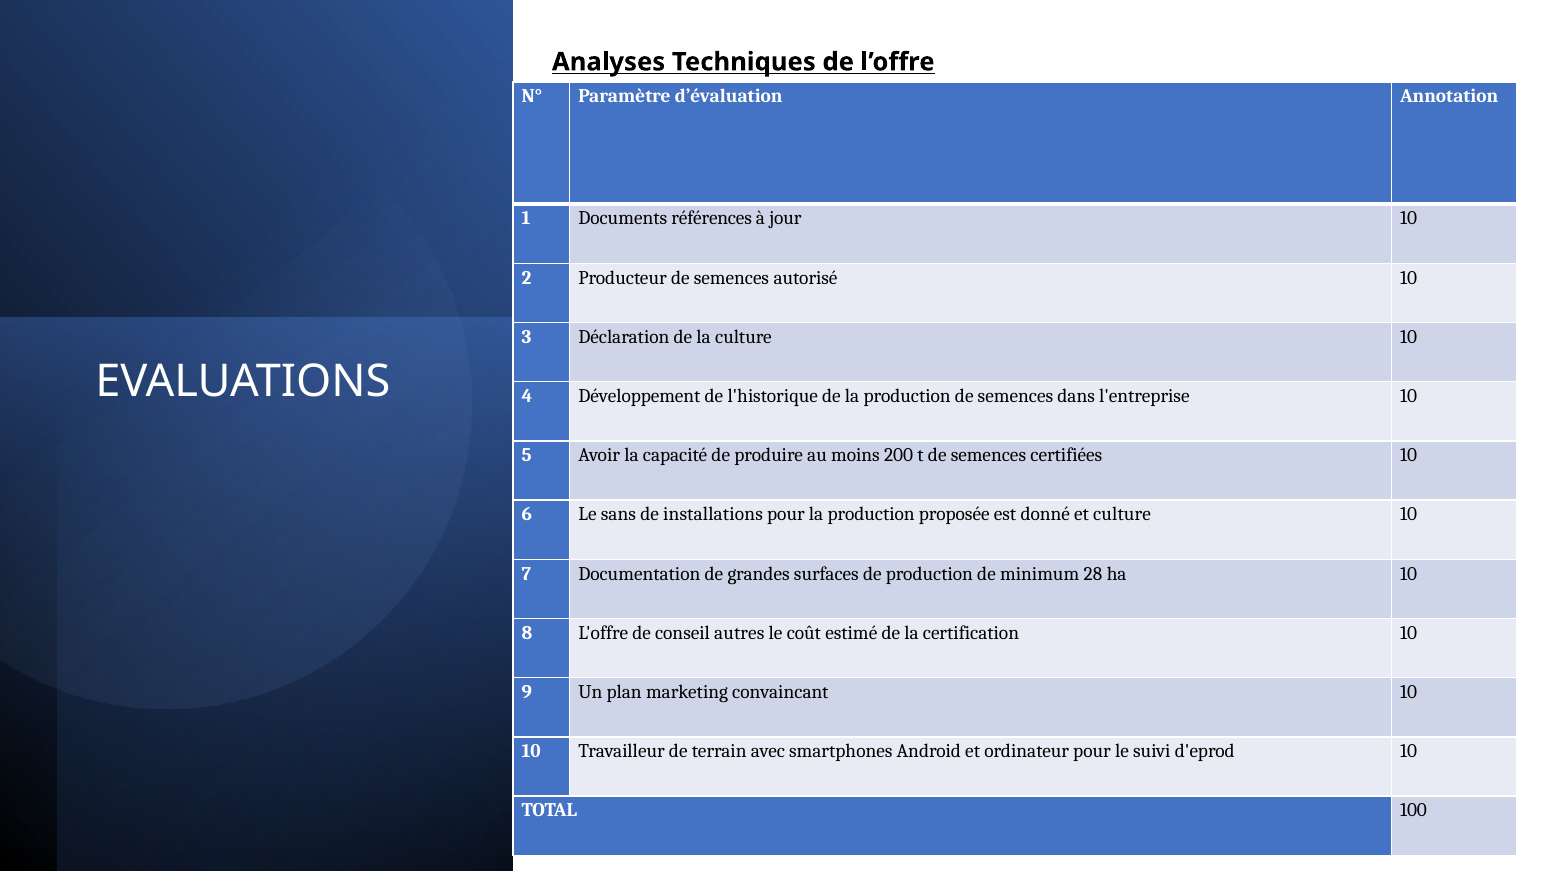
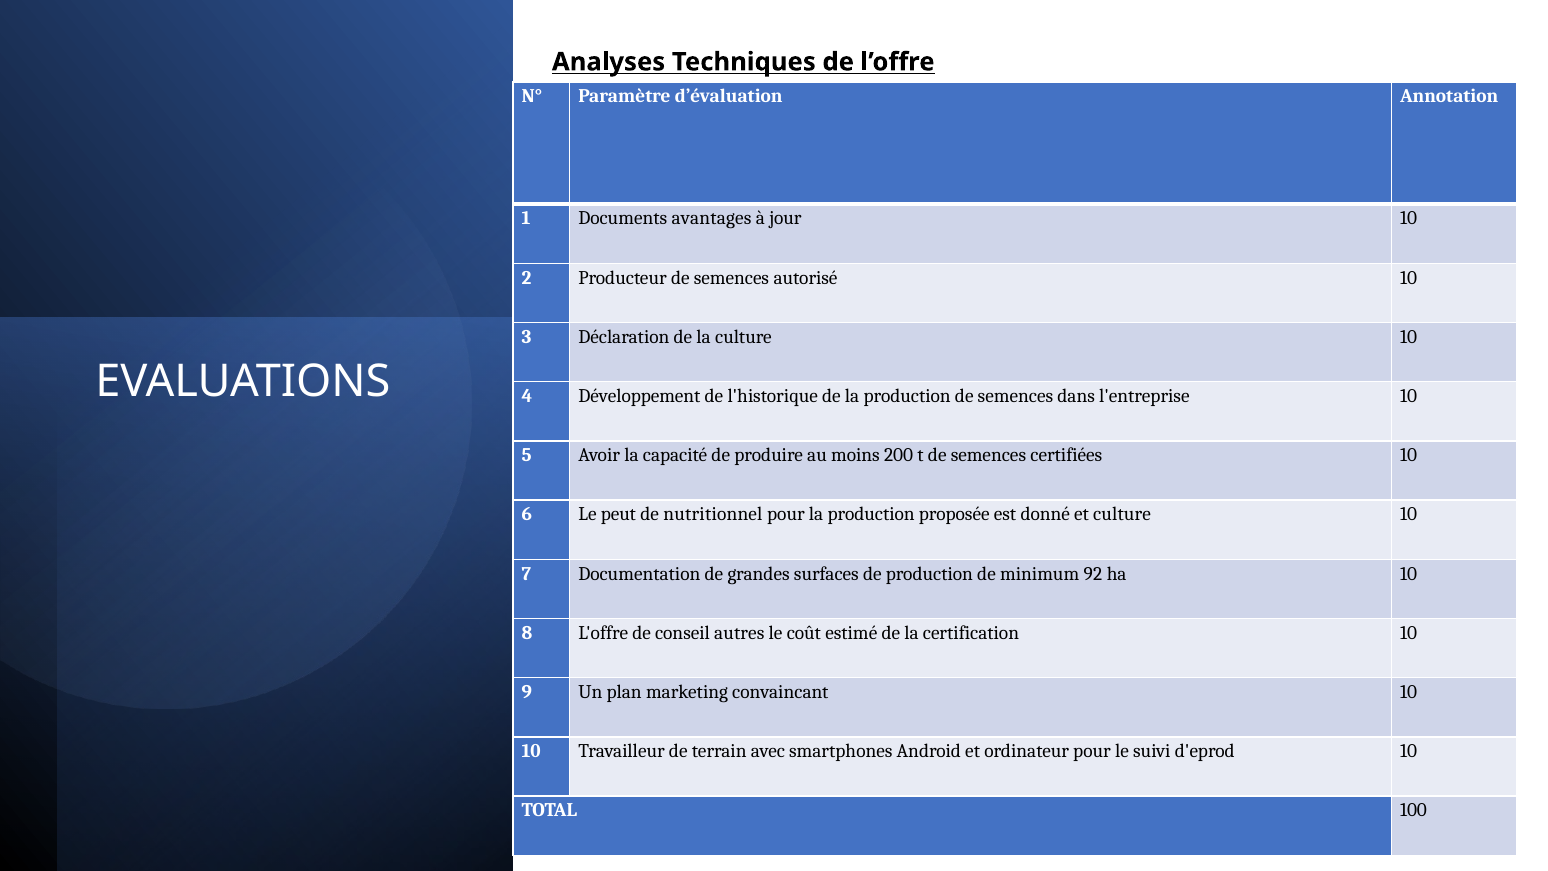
références: références -> avantages
sans: sans -> peut
installations: installations -> nutritionnel
28: 28 -> 92
